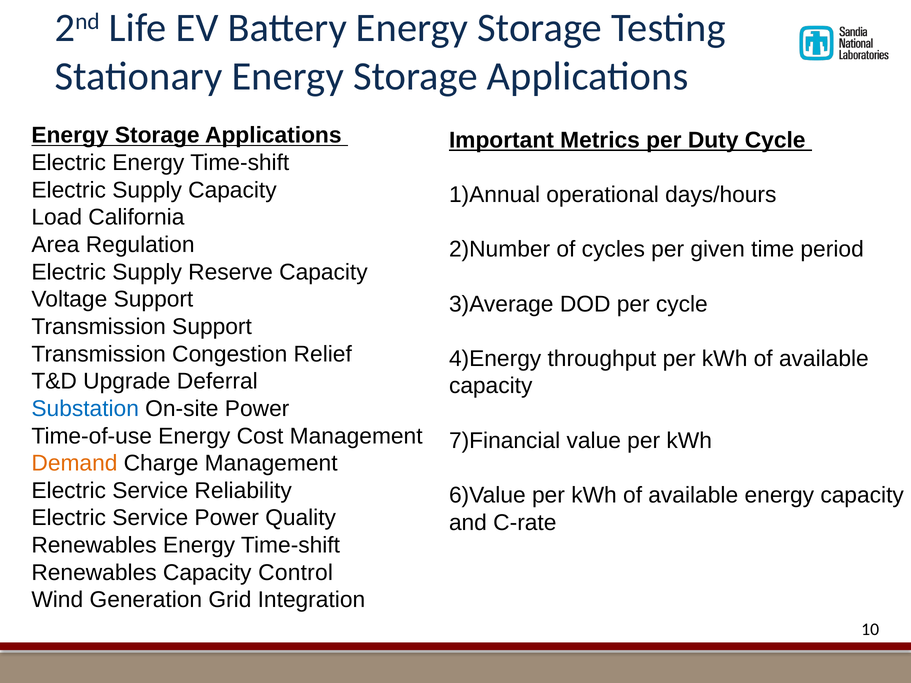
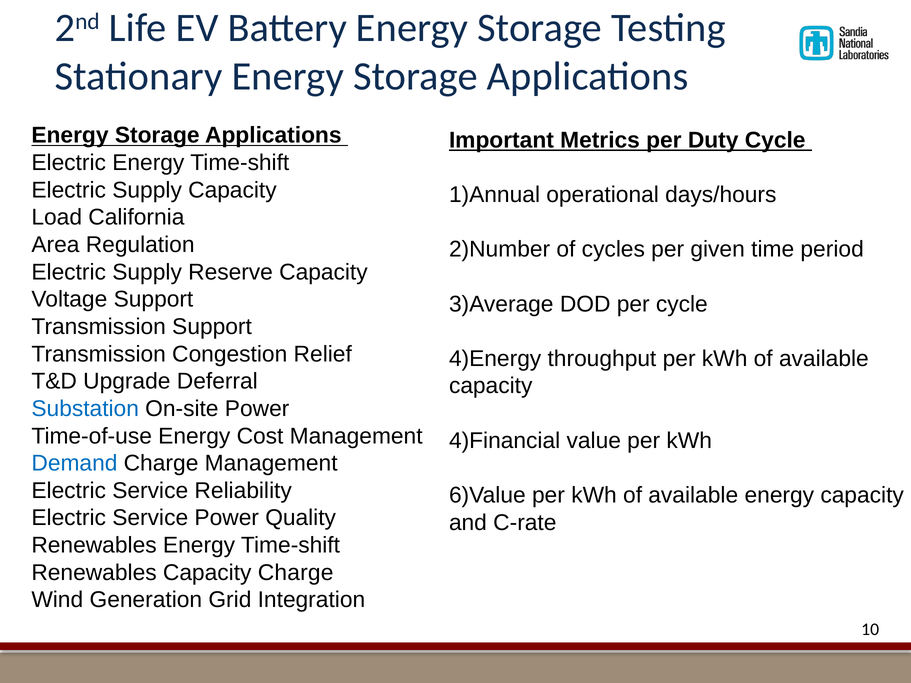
7)Financial: 7)Financial -> 4)Financial
Demand colour: orange -> blue
Capacity Control: Control -> Charge
